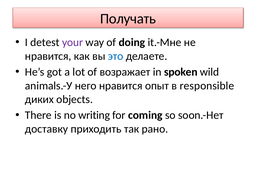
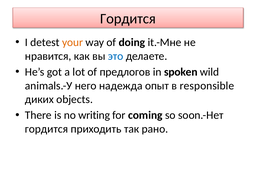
Получать at (128, 19): Получать -> Гордится
your colour: purple -> orange
возражает: возражает -> предлогов
него нравится: нравится -> надежда
доставку at (47, 129): доставку -> гордится
